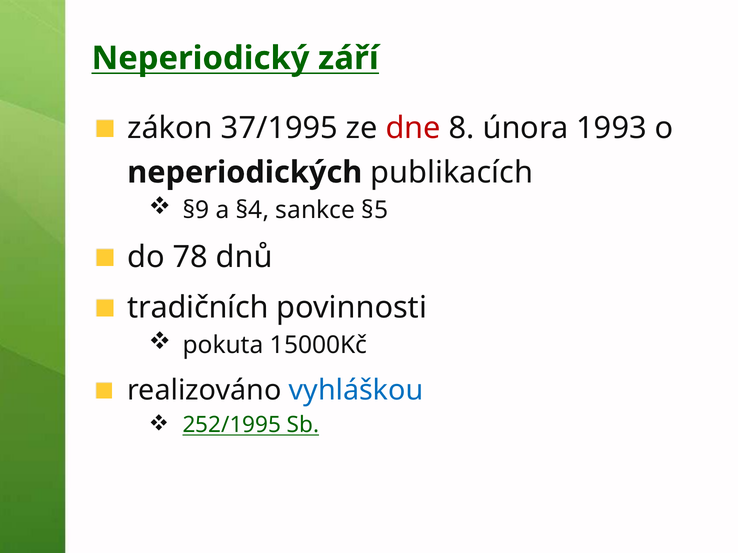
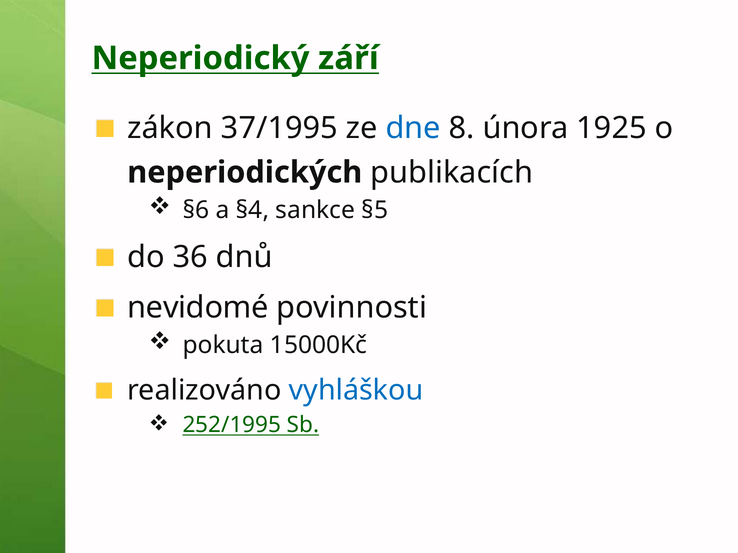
dne colour: red -> blue
1993: 1993 -> 1925
§9: §9 -> §6
78: 78 -> 36
tradičních: tradičních -> nevidomé
